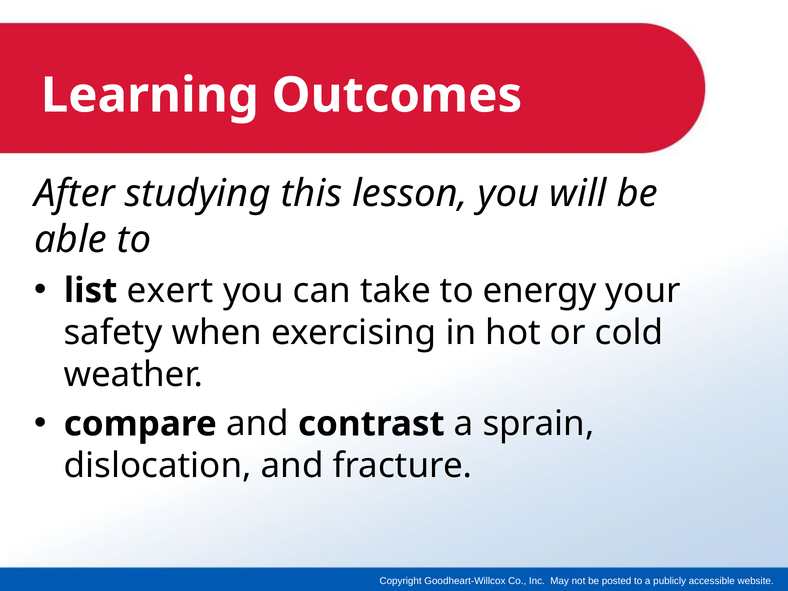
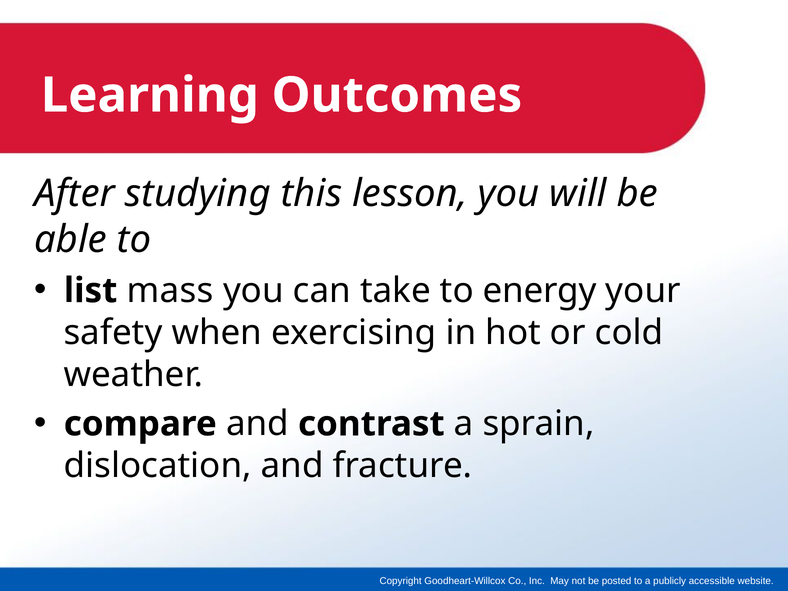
exert: exert -> mass
